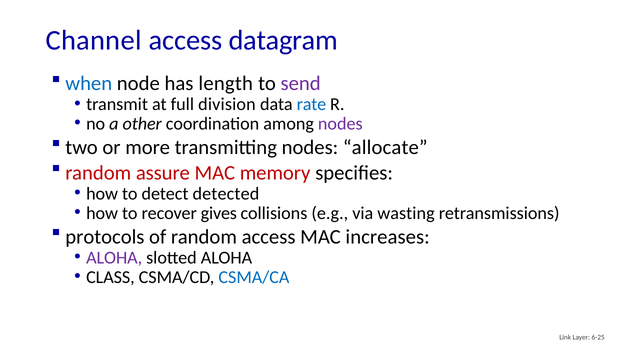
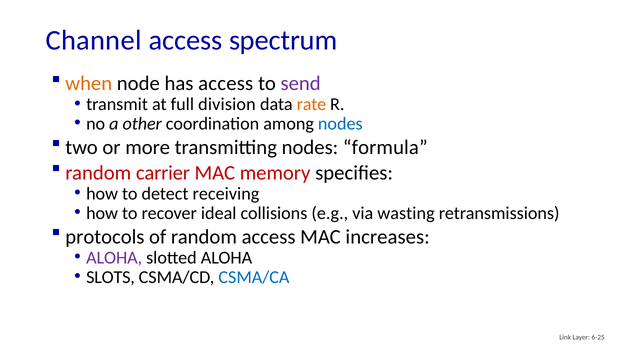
datagram: datagram -> spectrum
when colour: blue -> orange
has length: length -> access
rate colour: blue -> orange
nodes at (340, 124) colour: purple -> blue
allocate: allocate -> formula
assure: assure -> carrier
detected: detected -> receiving
gives: gives -> ideal
CLASS: CLASS -> SLOTS
